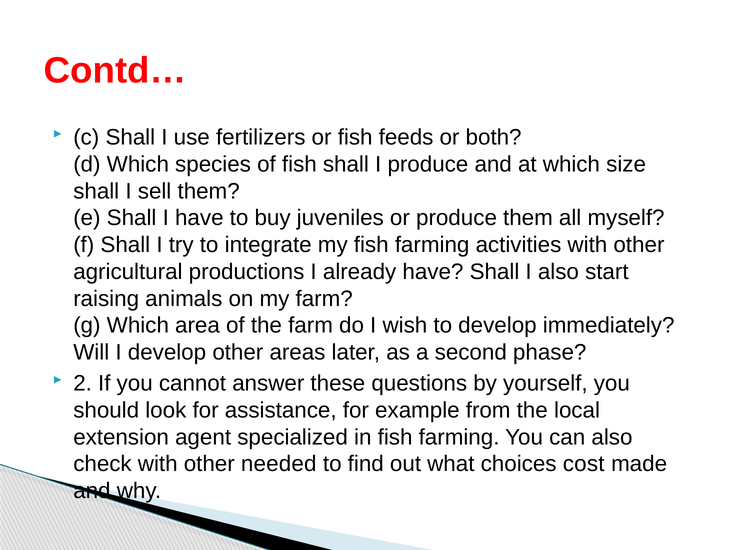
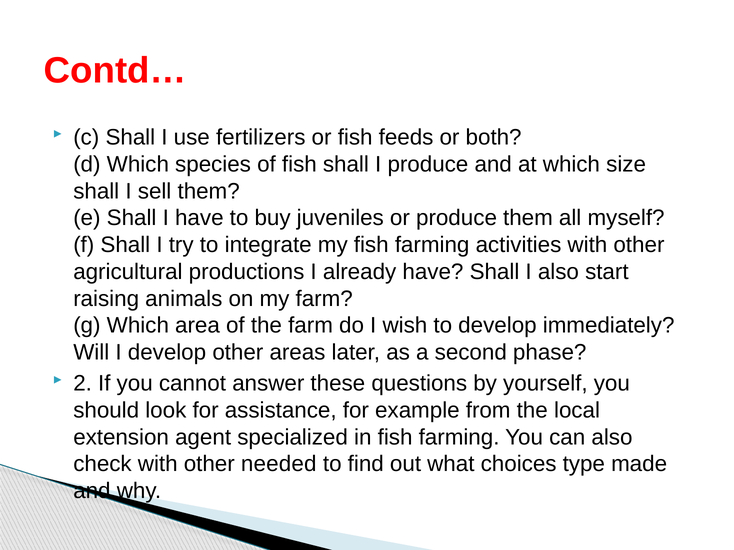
cost: cost -> type
